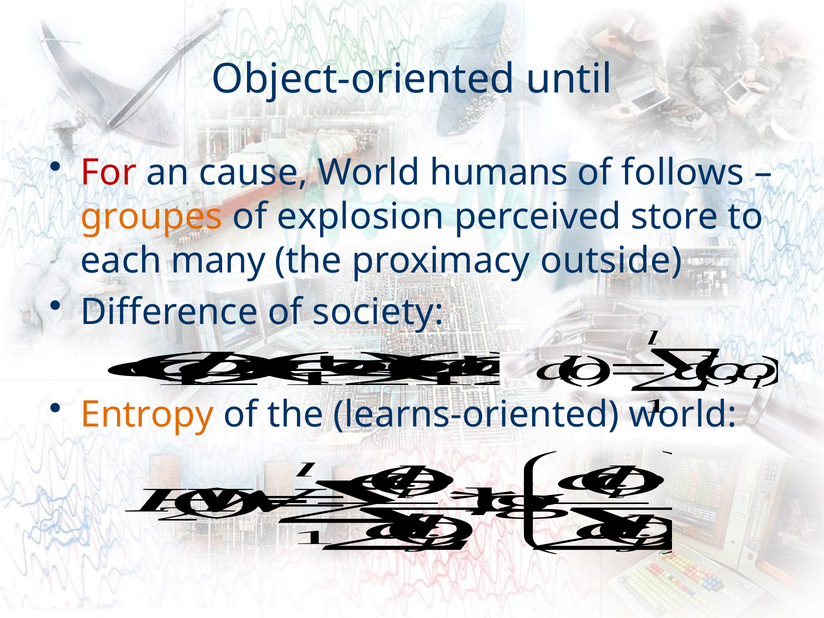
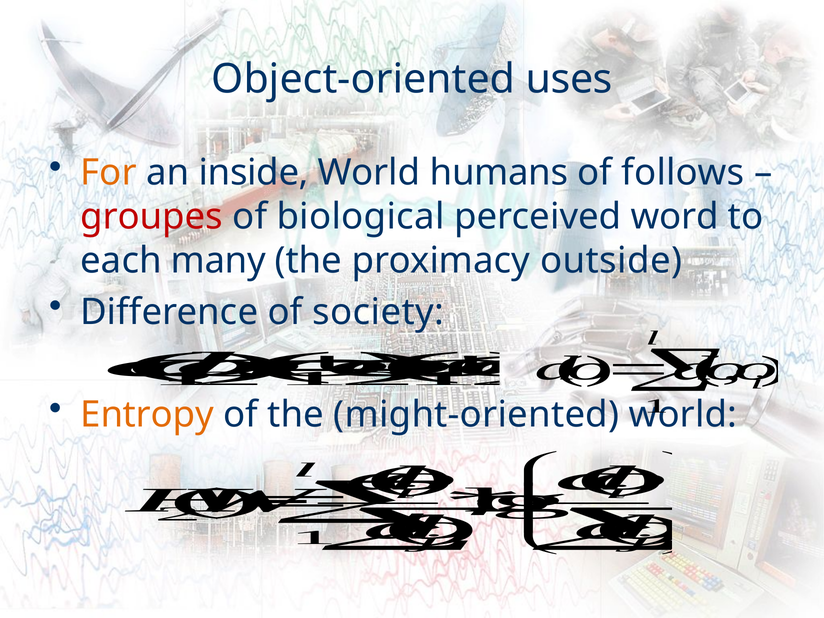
until: until -> uses
For colour: red -> orange
cause: cause -> inside
groupes colour: orange -> red
explosion: explosion -> biological
store: store -> word
learns-oriented: learns-oriented -> might-oriented
